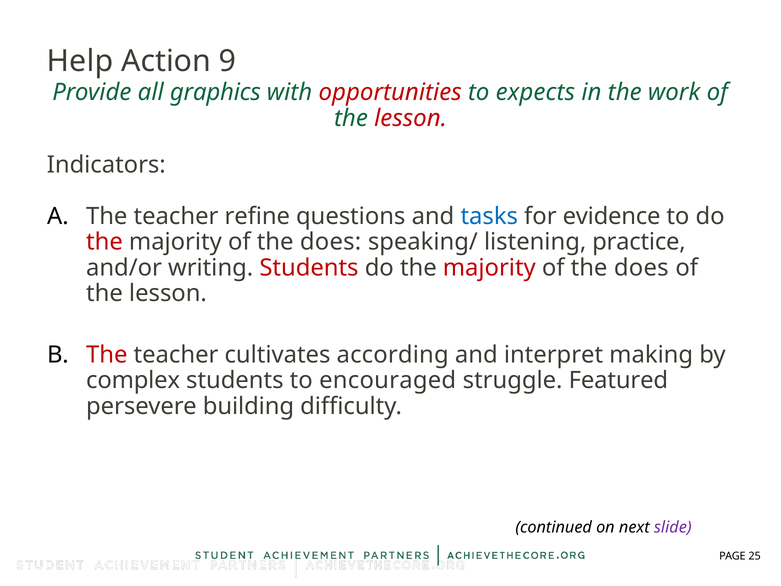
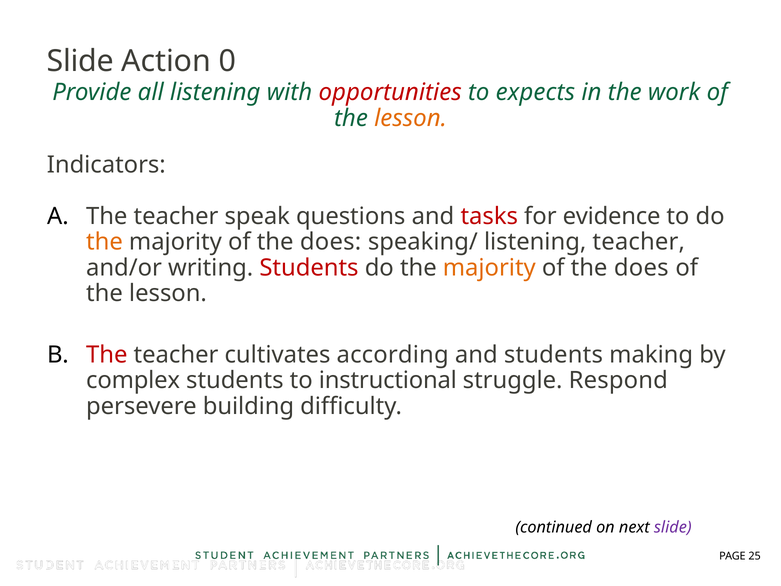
Help at (80, 61): Help -> Slide
9: 9 -> 0
all graphics: graphics -> listening
lesson at (411, 118) colour: red -> orange
refine: refine -> speak
tasks colour: blue -> red
the at (105, 242) colour: red -> orange
listening practice: practice -> teacher
majority at (489, 268) colour: red -> orange
and interpret: interpret -> students
encouraged: encouraged -> instructional
Featured: Featured -> Respond
